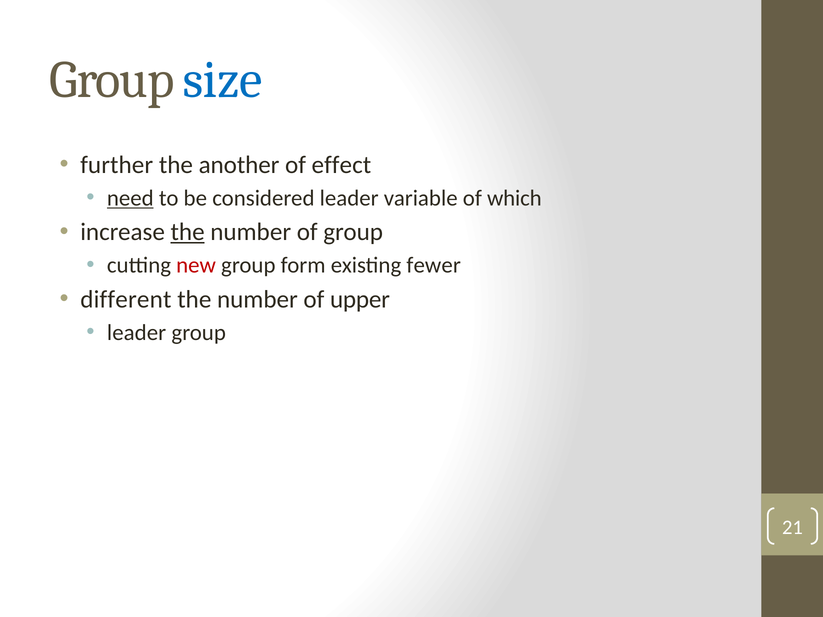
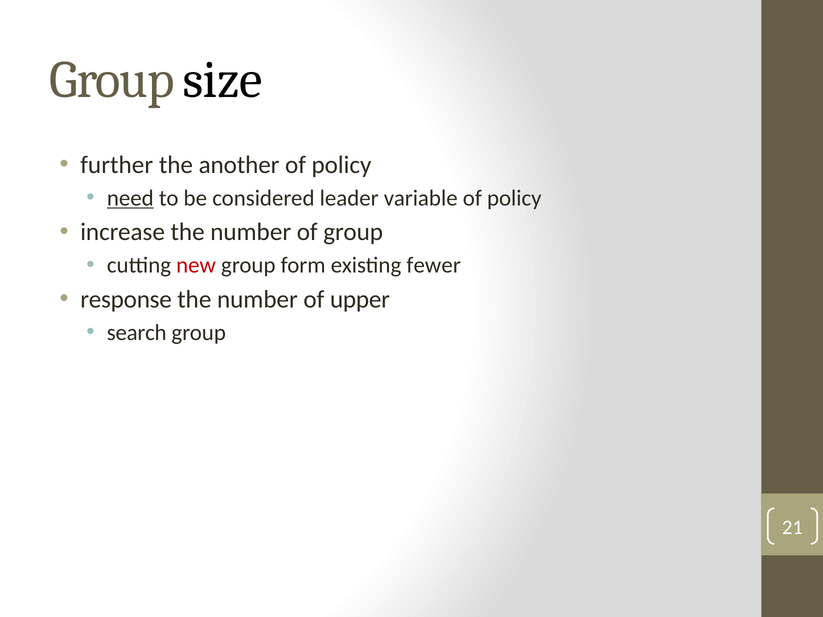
size colour: blue -> black
effect at (341, 165): effect -> policy
variable of which: which -> policy
the at (188, 232) underline: present -> none
different: different -> response
leader at (137, 333): leader -> search
